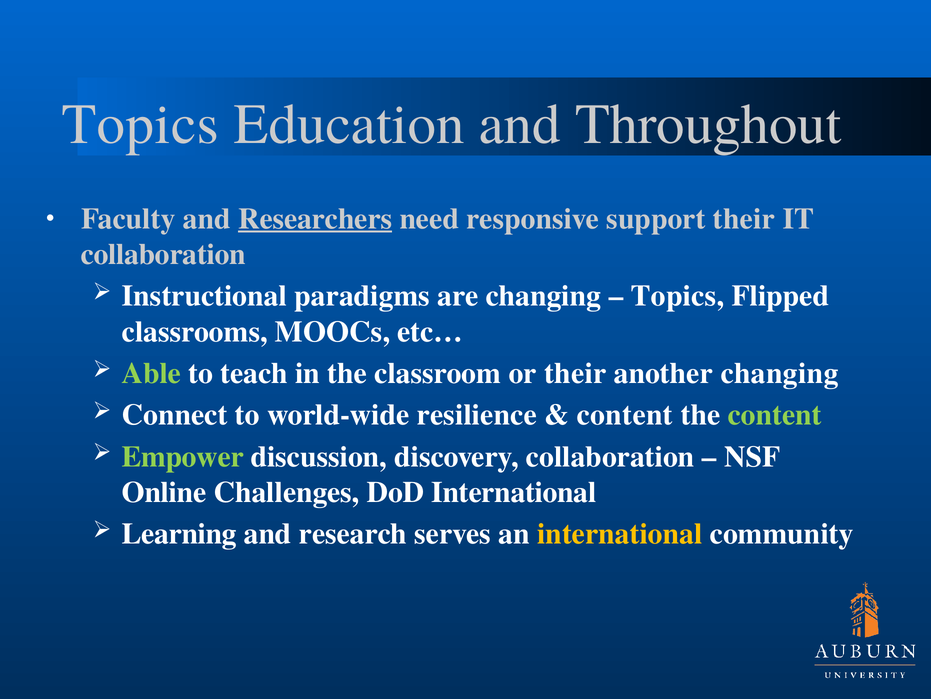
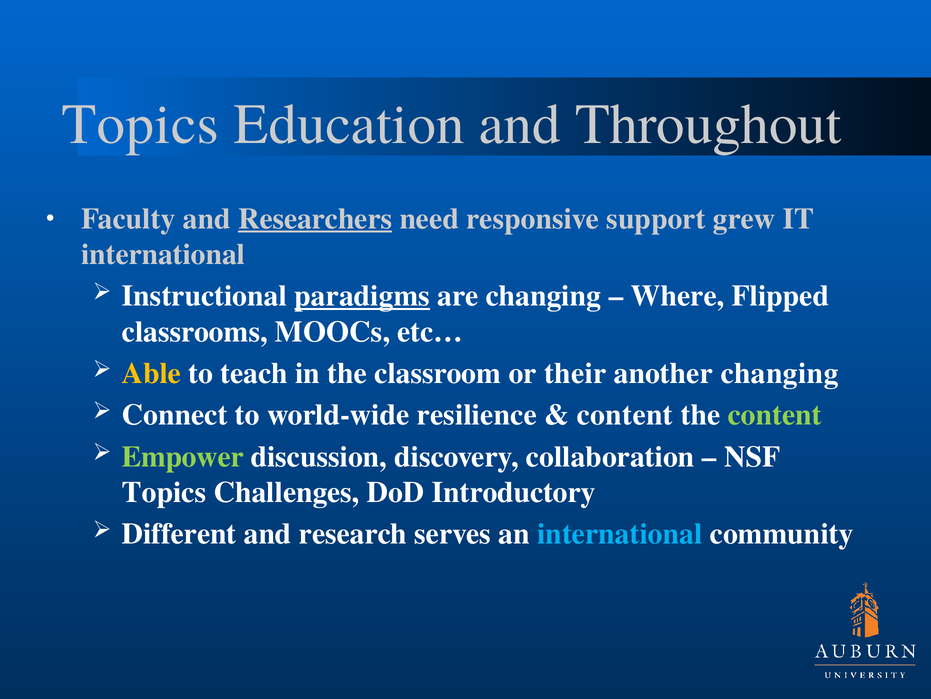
support their: their -> grew
collaboration at (163, 254): collaboration -> international
paradigms underline: none -> present
Topics at (677, 296): Topics -> Where
Able colour: light green -> yellow
Online at (164, 492): Online -> Topics
DoD International: International -> Introductory
Learning: Learning -> Different
international at (620, 534) colour: yellow -> light blue
